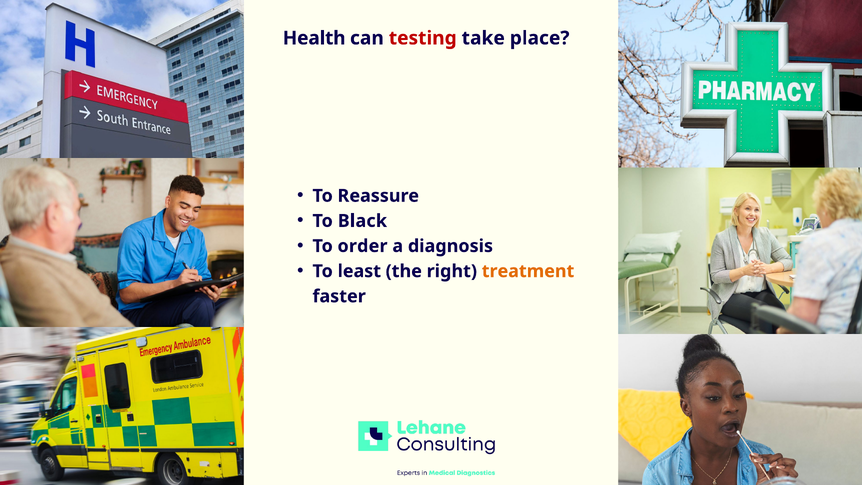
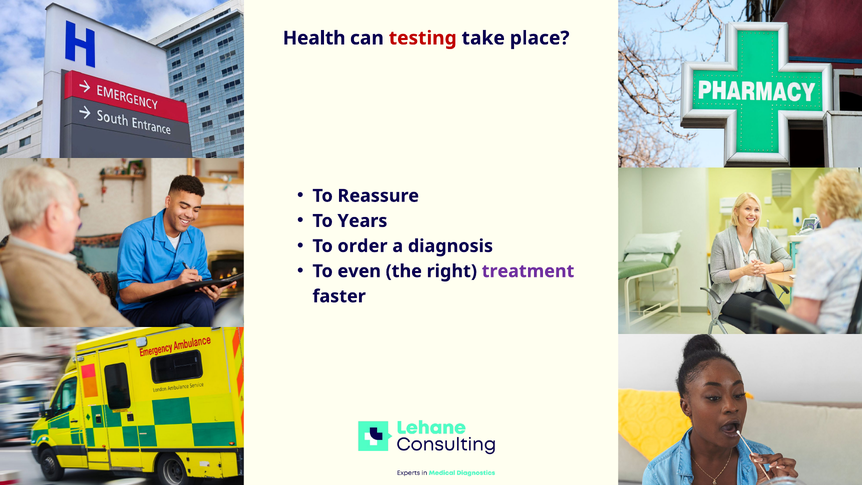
Black: Black -> Years
least: least -> even
treatment colour: orange -> purple
